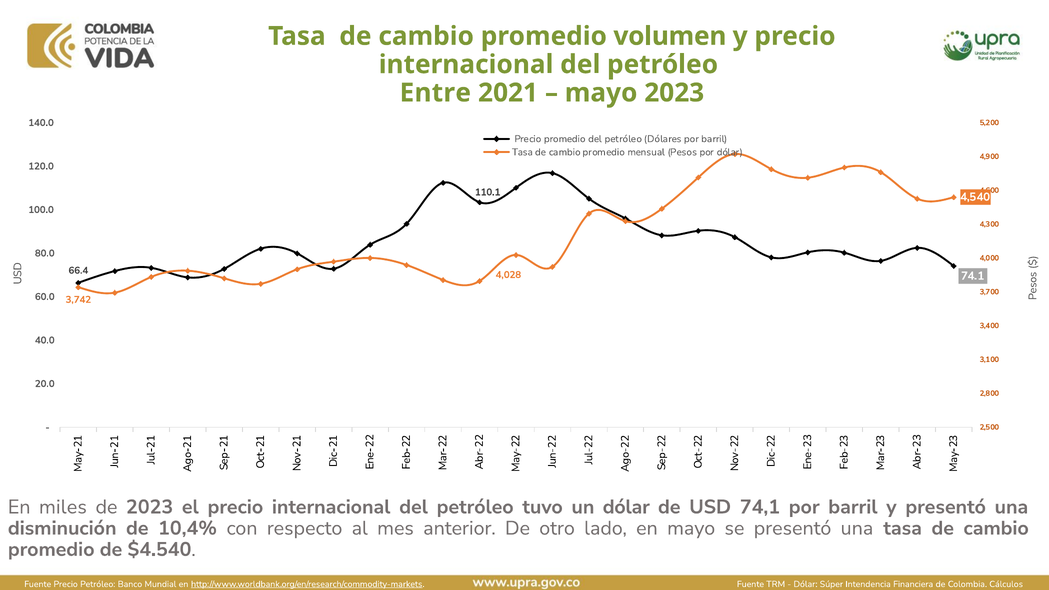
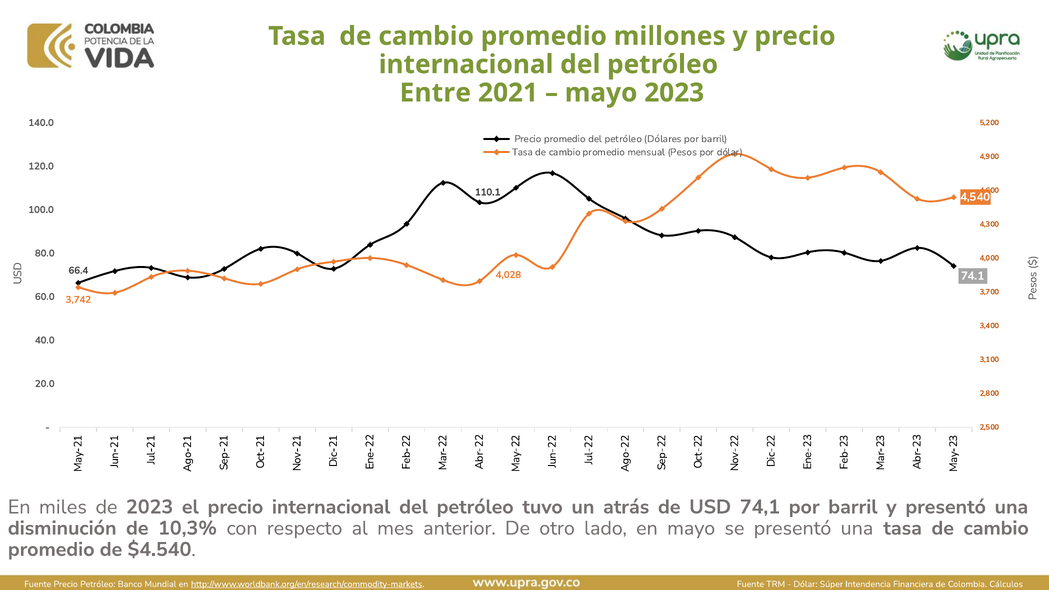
volumen: volumen -> millones
un dólar: dólar -> atrás
10,4%: 10,4% -> 10,3%
